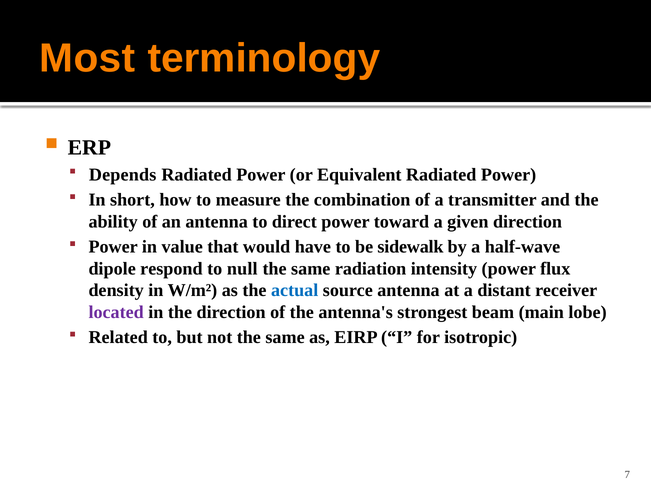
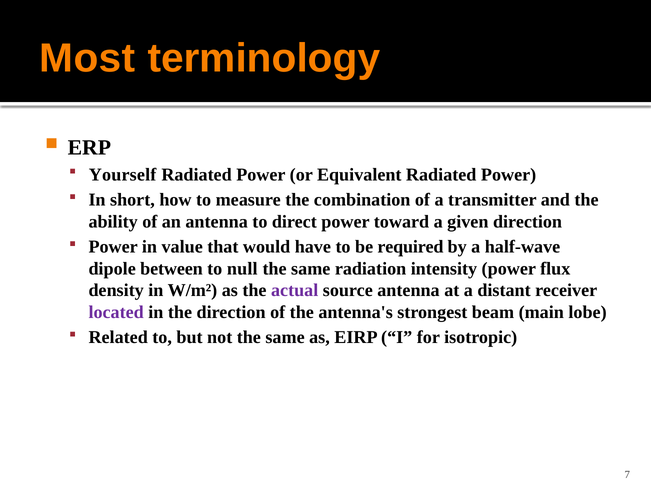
Depends: Depends -> Yourself
sidewalk: sidewalk -> required
respond: respond -> between
actual colour: blue -> purple
